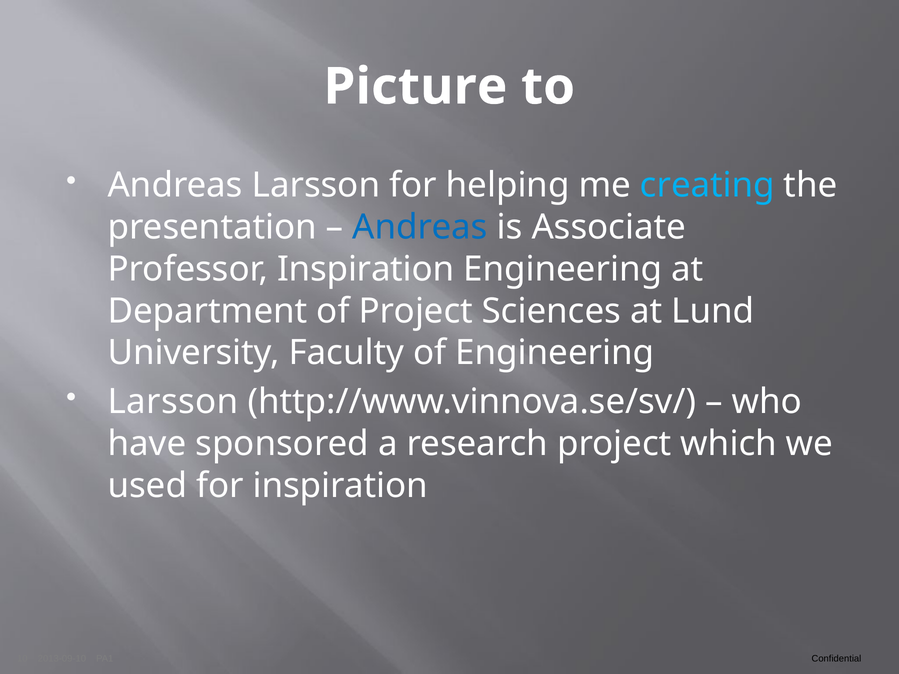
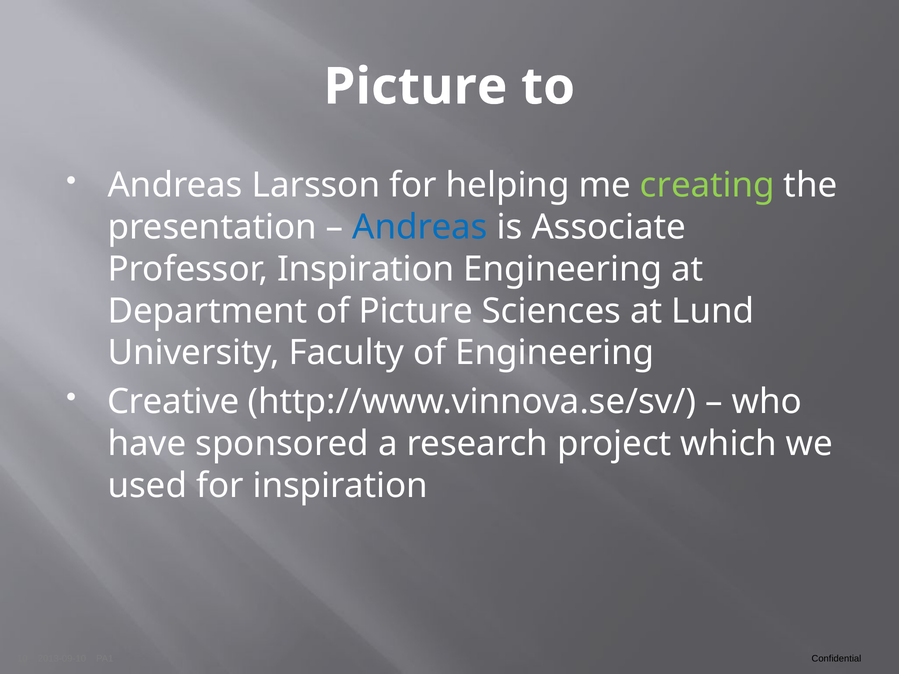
creating colour: light blue -> light green
of Project: Project -> Picture
Larsson at (173, 402): Larsson -> Creative
